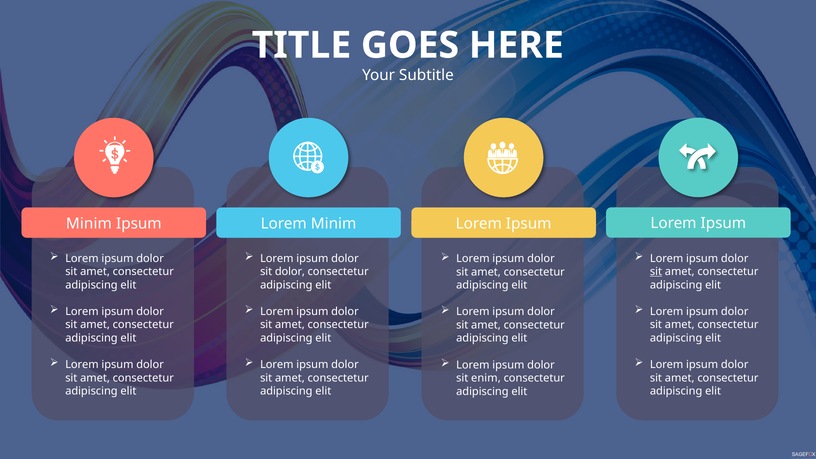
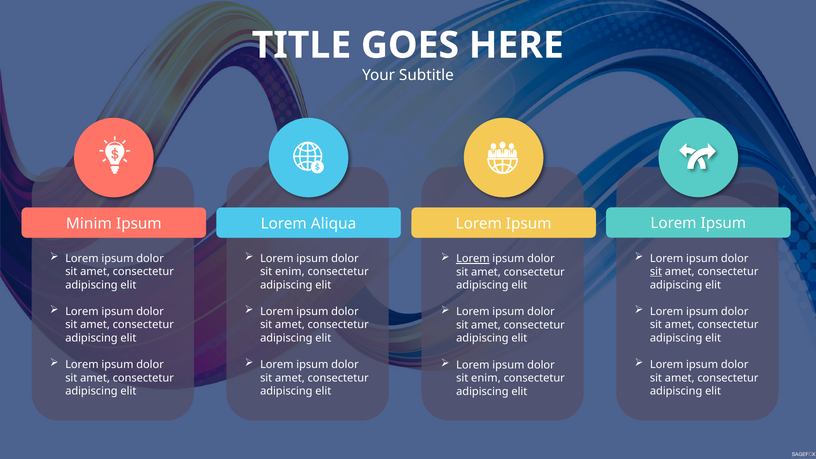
Lorem Minim: Minim -> Aliqua
Lorem at (473, 259) underline: none -> present
dolor at (290, 272): dolor -> enim
